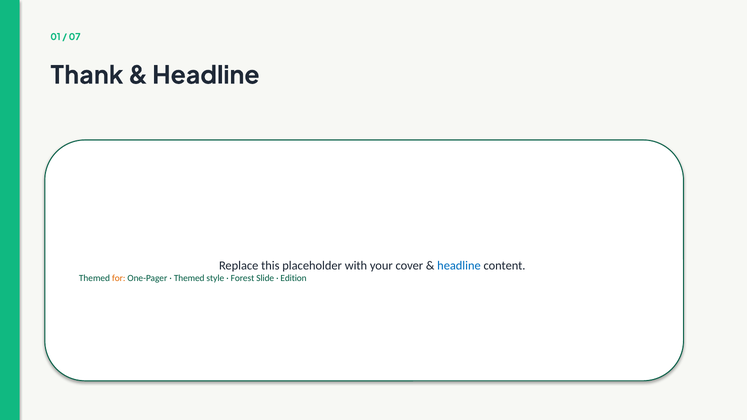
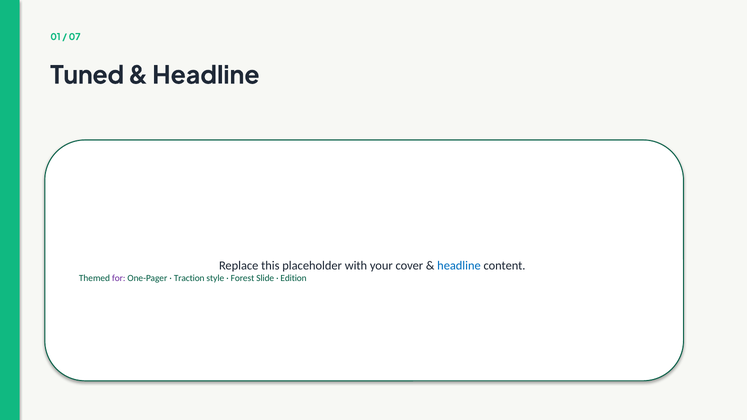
Thank: Thank -> Tuned
for colour: orange -> purple
Themed at (189, 278): Themed -> Traction
